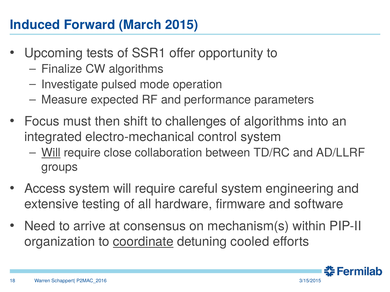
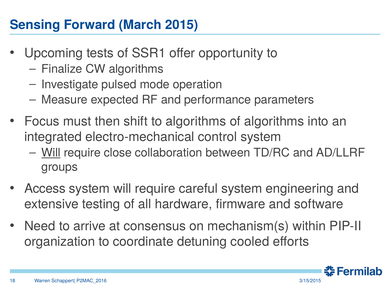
Induced: Induced -> Sensing
to challenges: challenges -> algorithms
coordinate underline: present -> none
